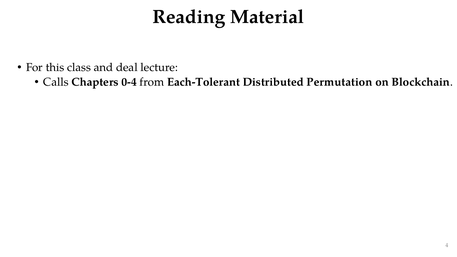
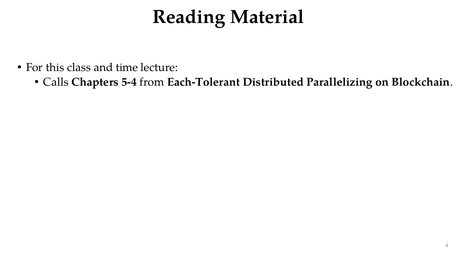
deal: deal -> time
0-4: 0-4 -> 5-4
Permutation: Permutation -> Parallelizing
